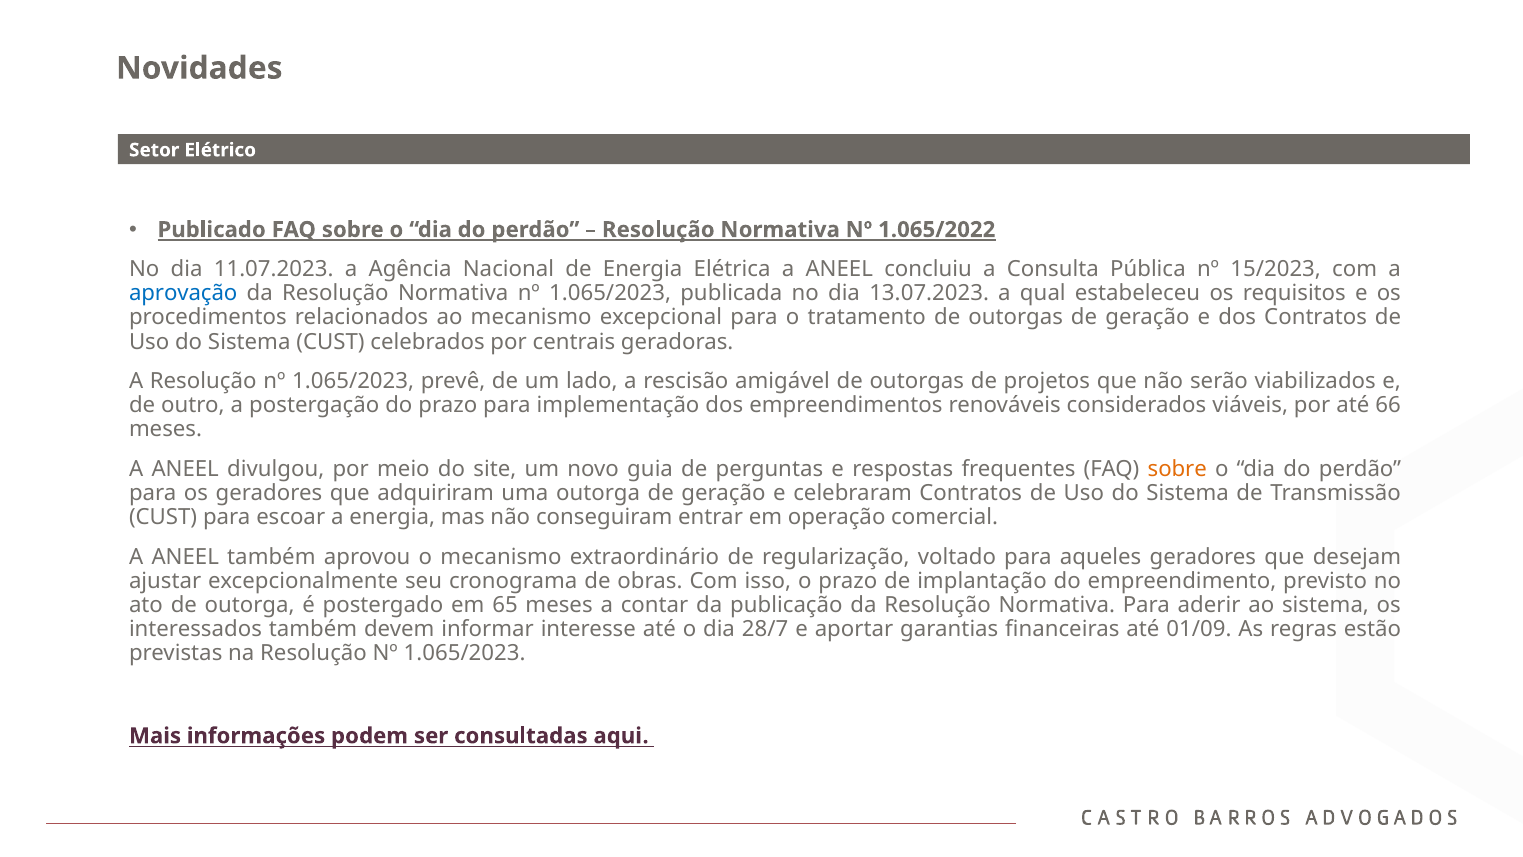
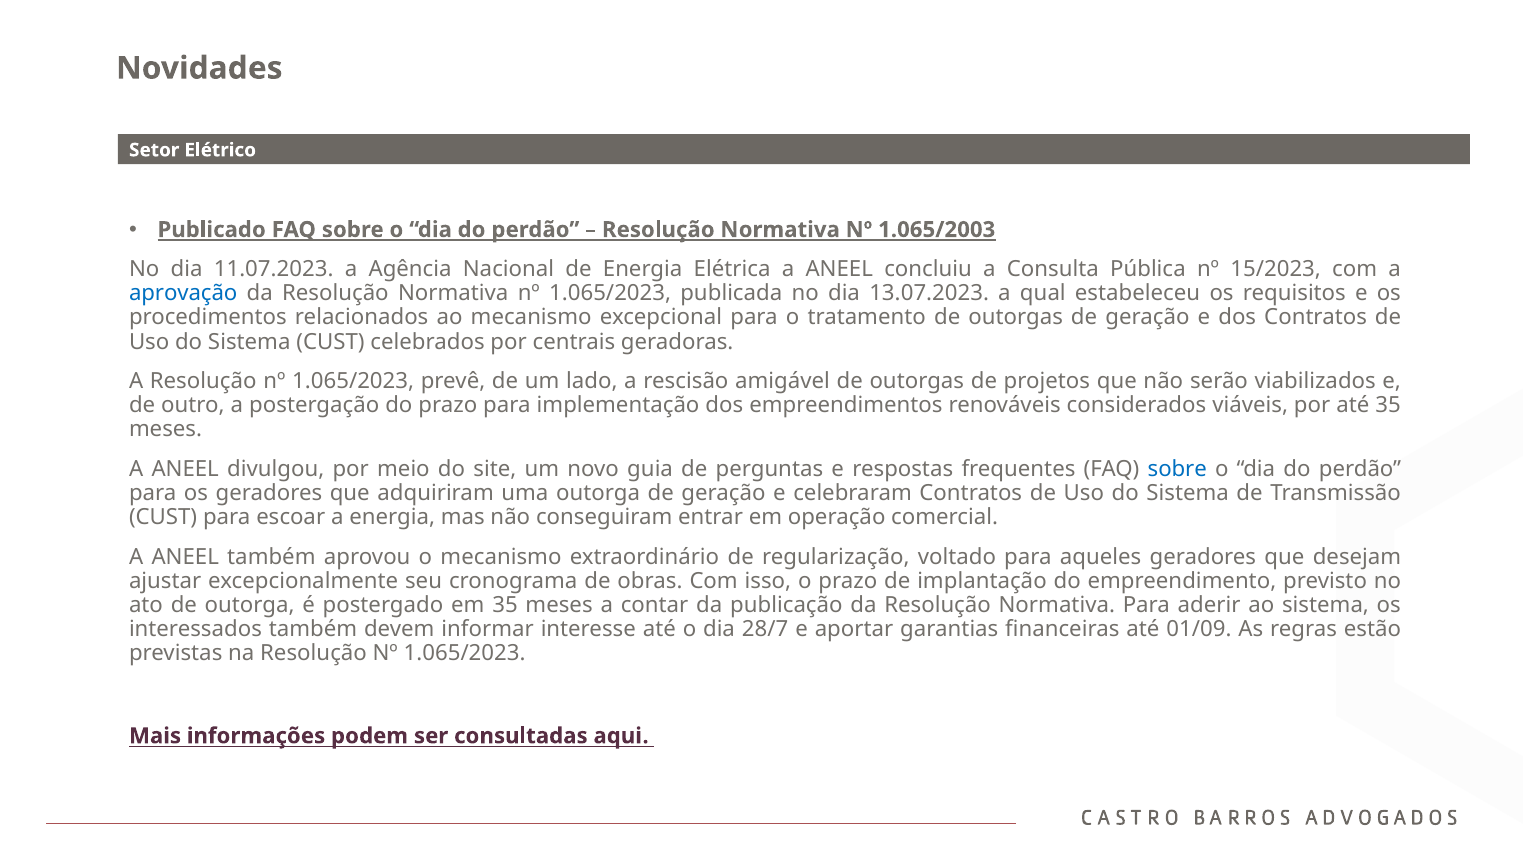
1.065/2022: 1.065/2022 -> 1.065/2003
até 66: 66 -> 35
sobre at (1177, 469) colour: orange -> blue
em 65: 65 -> 35
